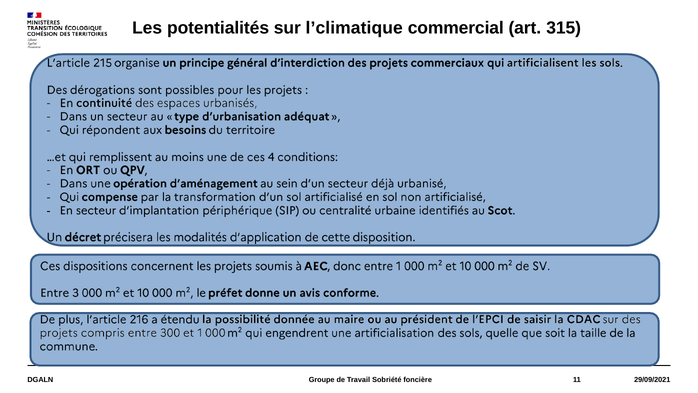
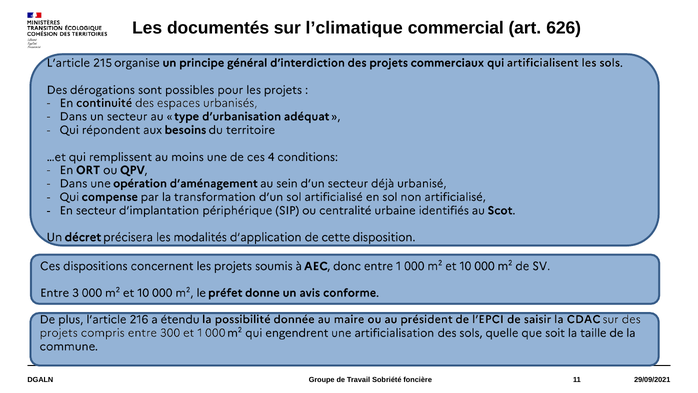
potentialités: potentialités -> documentés
315: 315 -> 626
